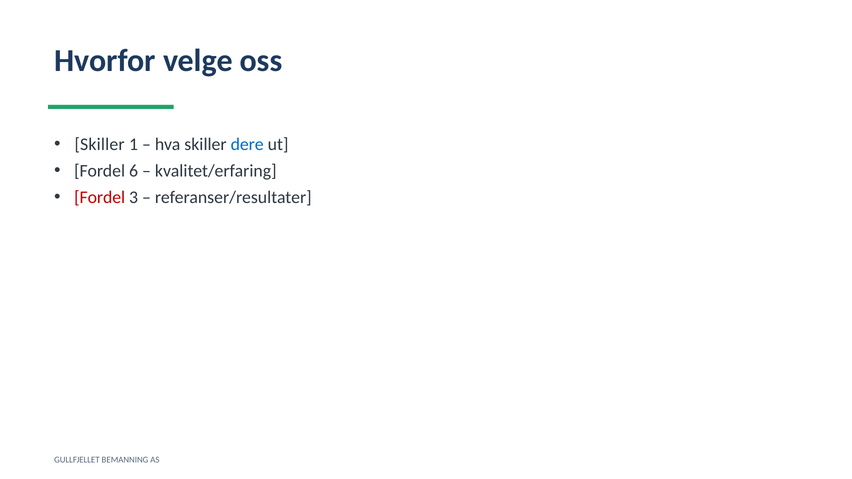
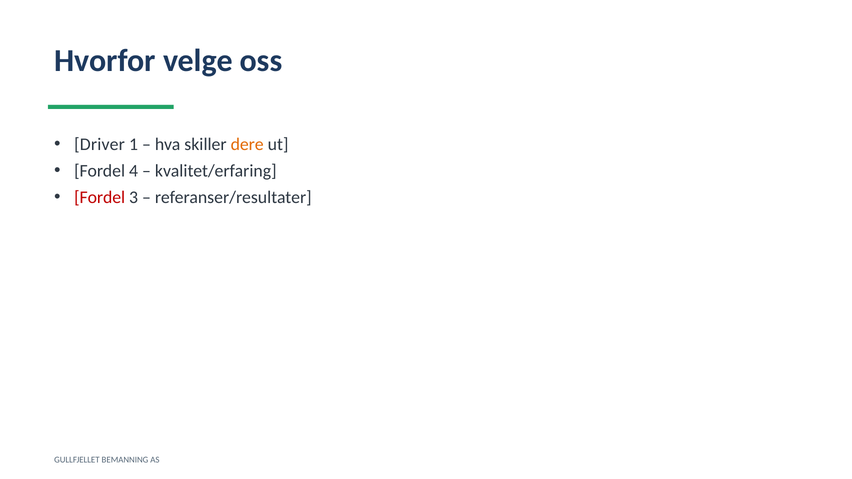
Skiller at (100, 144): Skiller -> Driver
dere colour: blue -> orange
6: 6 -> 4
